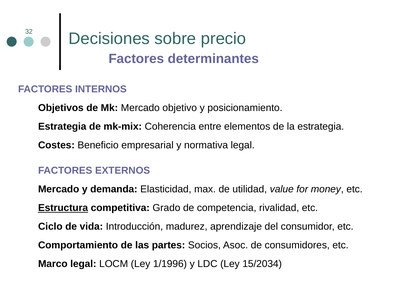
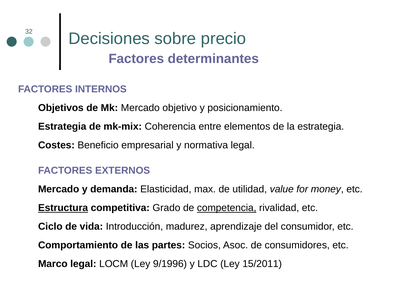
competencia underline: none -> present
1/1996: 1/1996 -> 9/1996
15/2034: 15/2034 -> 15/2011
